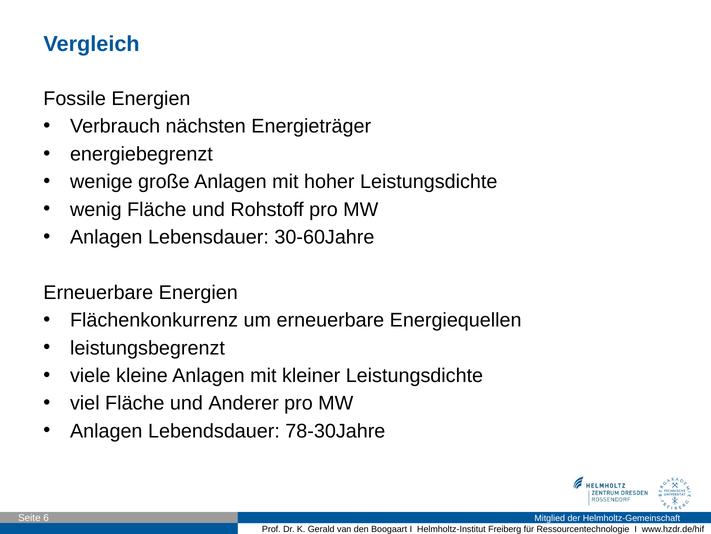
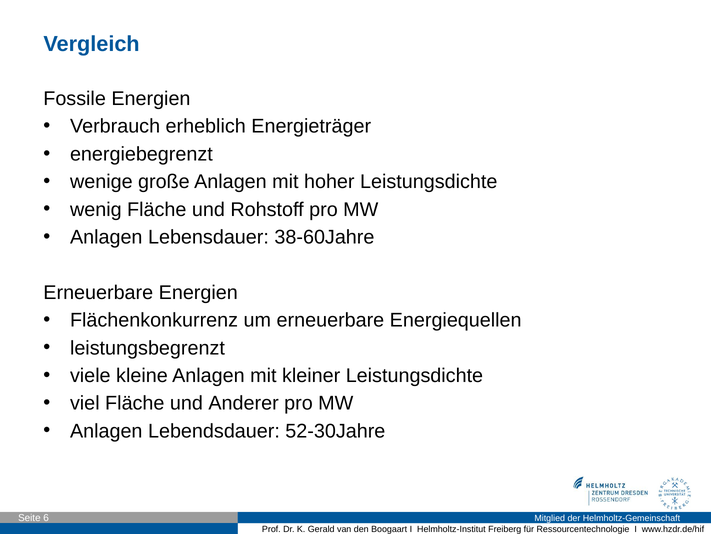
nächsten: nächsten -> erheblich
30-60Jahre: 30-60Jahre -> 38-60Jahre
78-30Jahre: 78-30Jahre -> 52-30Jahre
